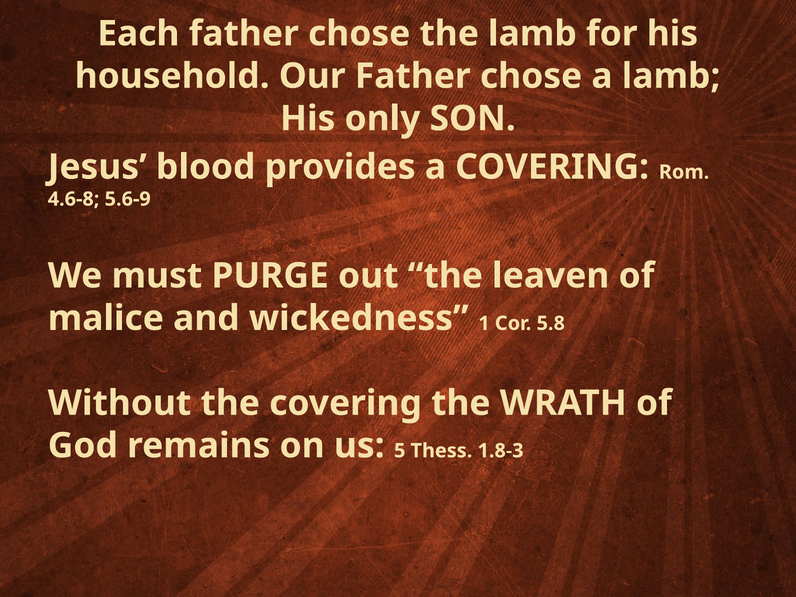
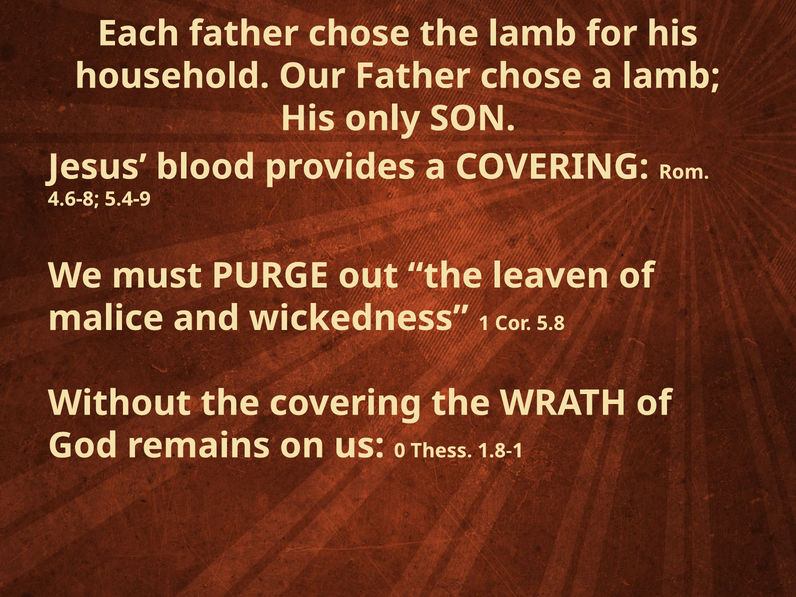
5.6-9: 5.6-9 -> 5.4-9
5: 5 -> 0
1.8-3: 1.8-3 -> 1.8-1
